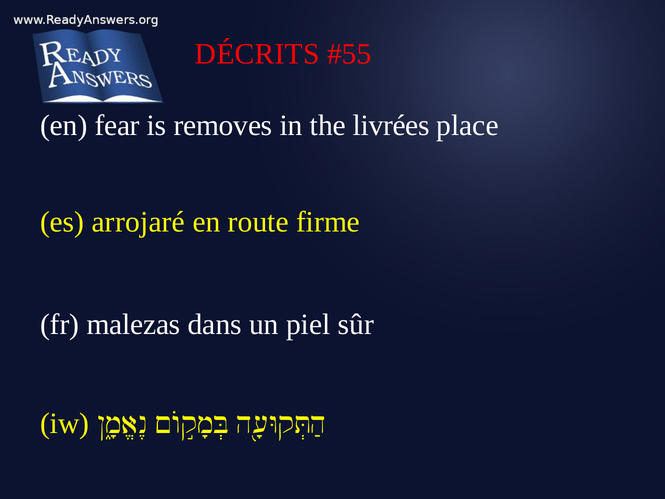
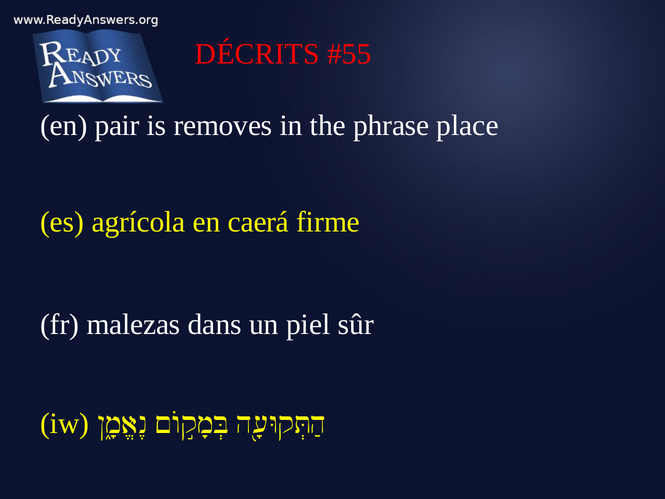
fear: fear -> pair
livrées: livrées -> phrase
arrojaré: arrojaré -> agrícola
route: route -> caerá
